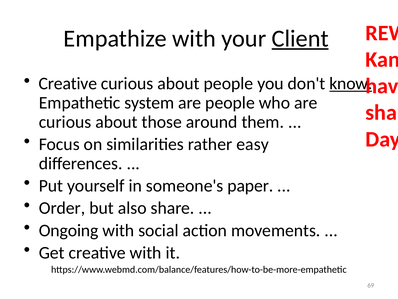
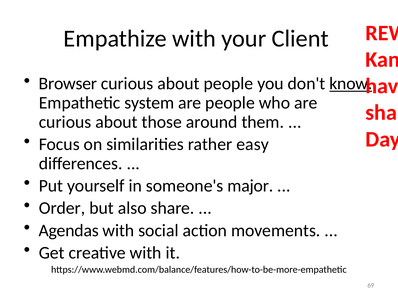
Client underline: present -> none
Creative at (68, 83): Creative -> Browser
paper: paper -> major
Ongoing: Ongoing -> Agendas
